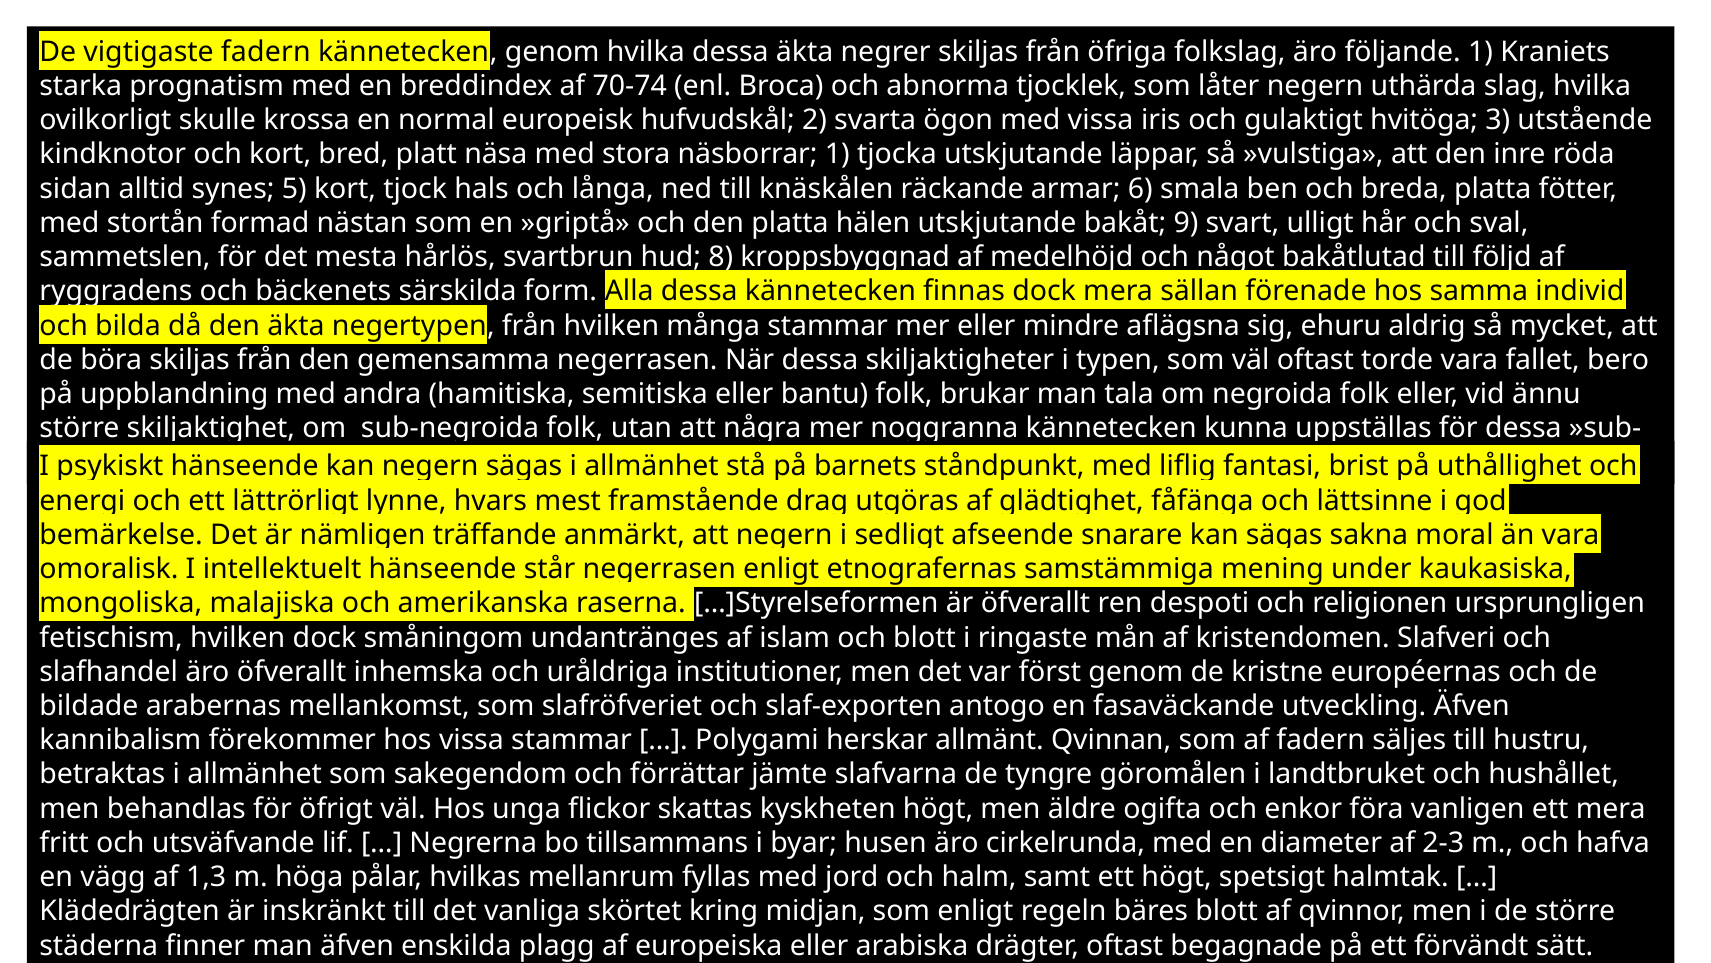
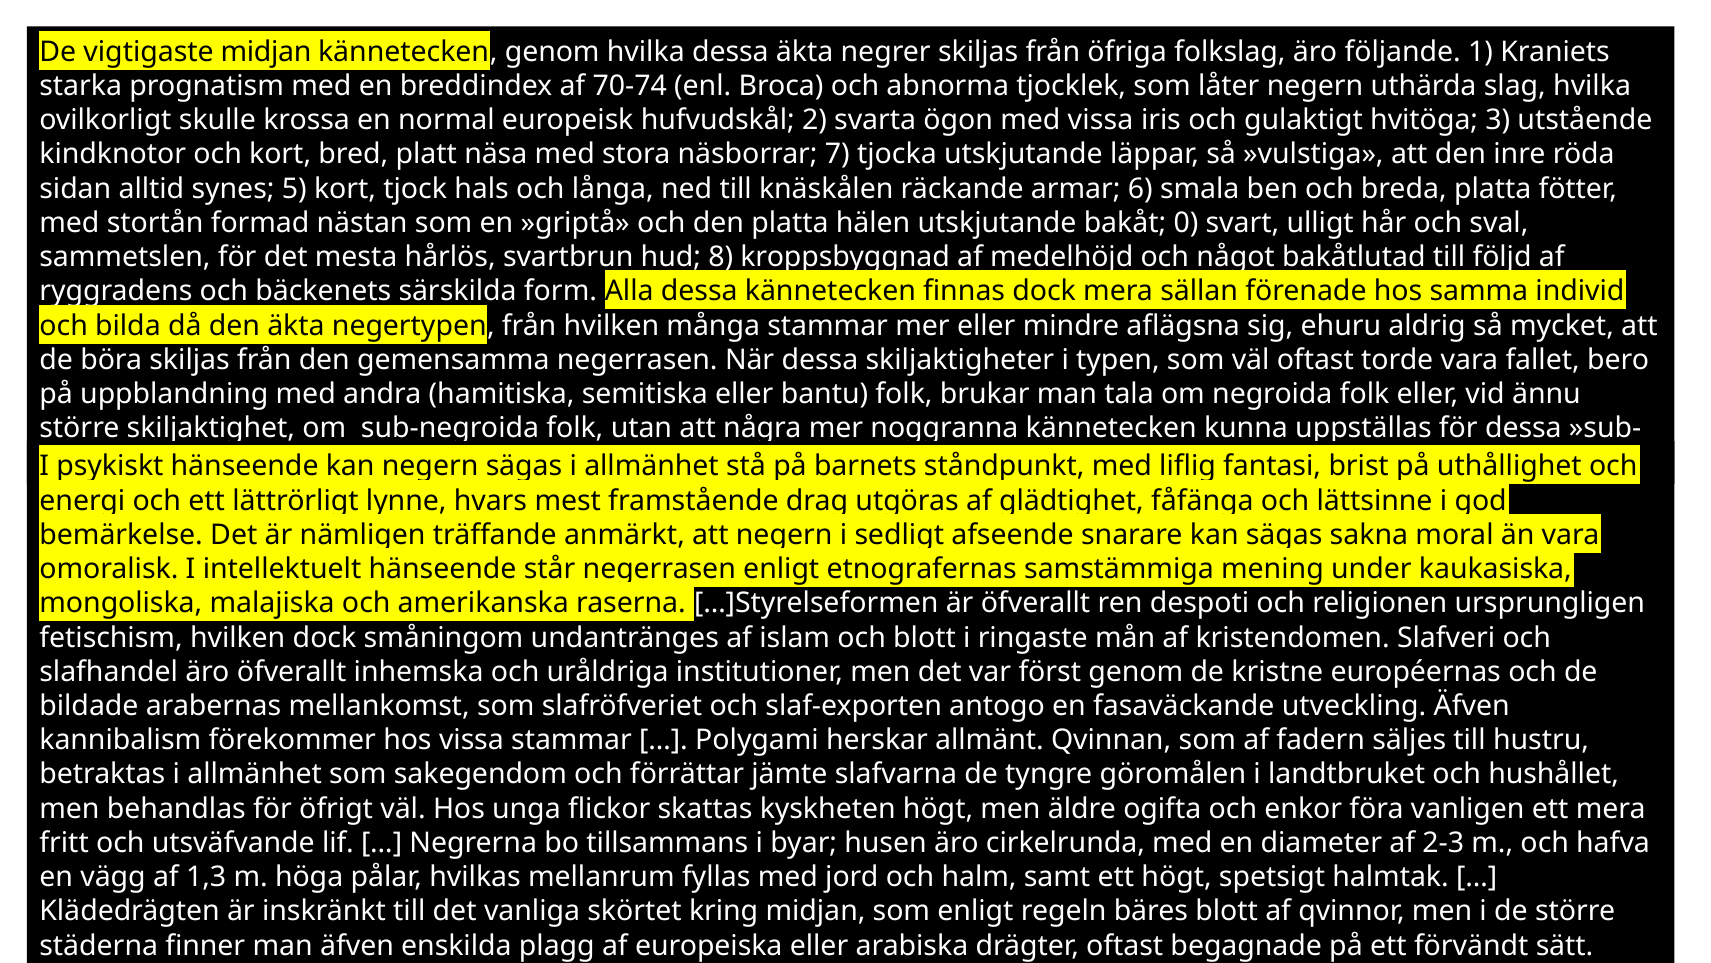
vigtigaste fadern: fadern -> midjan
näsborrar 1: 1 -> 7
9: 9 -> 0
